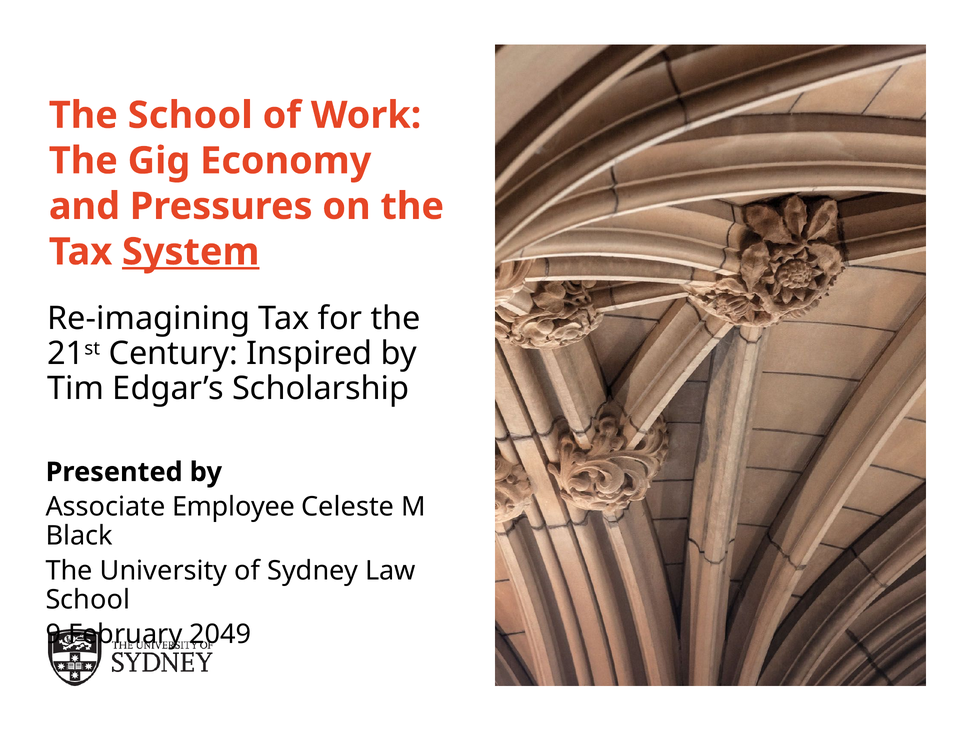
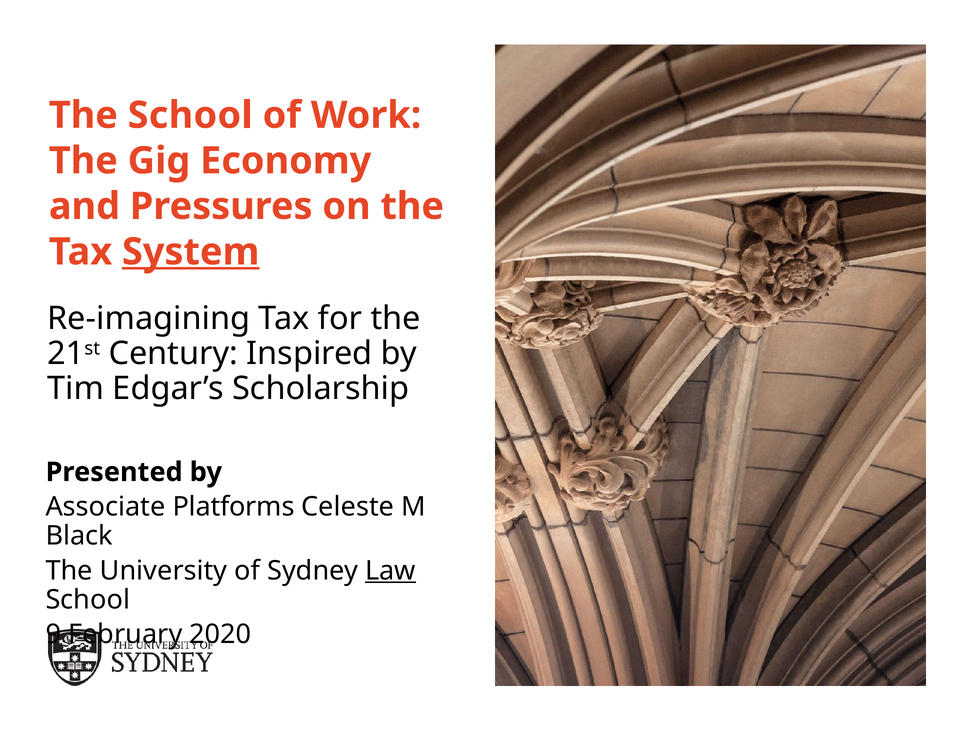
Employee: Employee -> Platforms
Law underline: none -> present
2049: 2049 -> 2020
